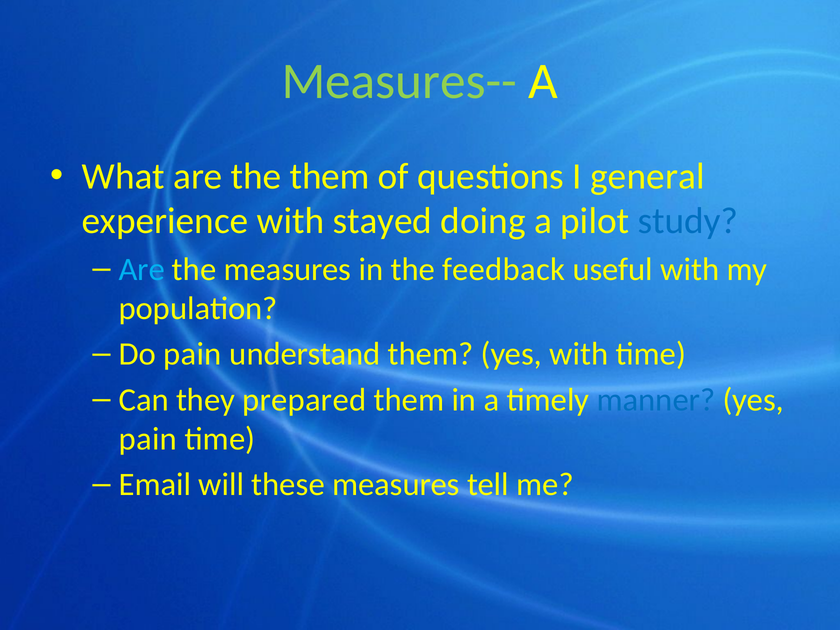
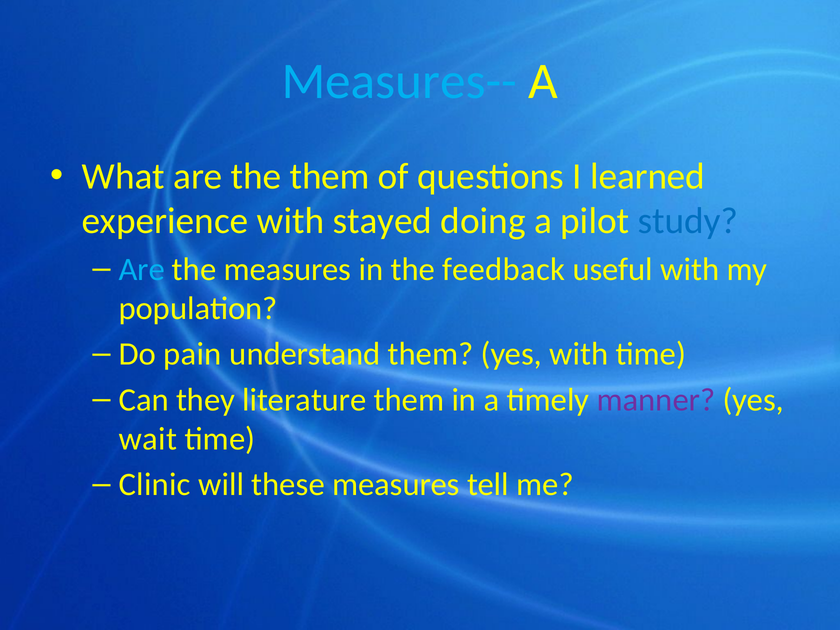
Measures-- colour: light green -> light blue
general: general -> learned
prepared: prepared -> literature
manner colour: blue -> purple
pain at (148, 439): pain -> wait
Email: Email -> Clinic
